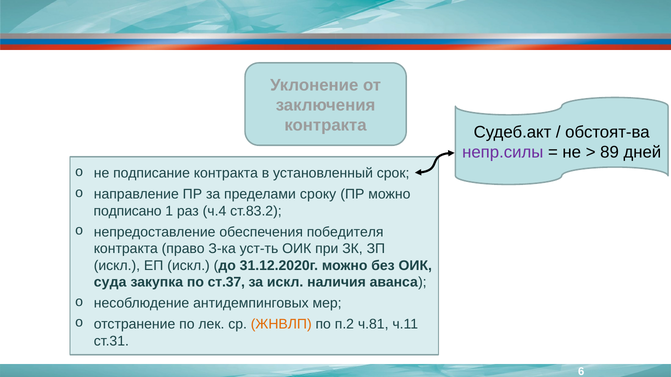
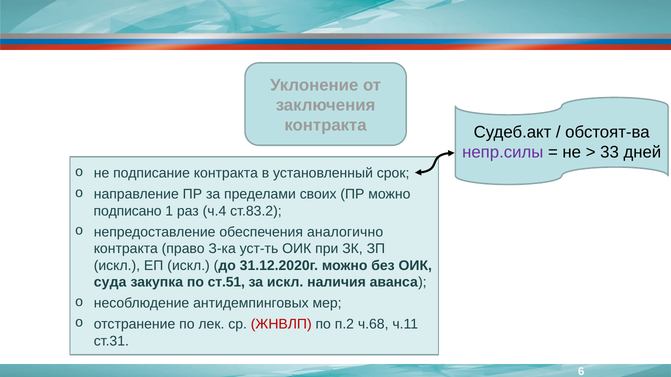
89: 89 -> 33
сроку: сроку -> своих
победителя: победителя -> аналогично
ст.37: ст.37 -> ст.51
ЖНВЛП colour: orange -> red
ч.81: ч.81 -> ч.68
